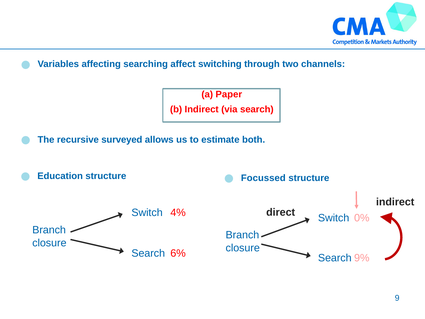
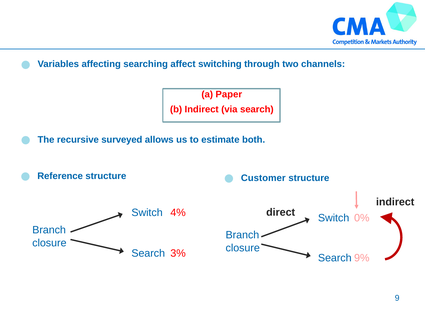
Education: Education -> Reference
Focussed: Focussed -> Customer
6%: 6% -> 3%
